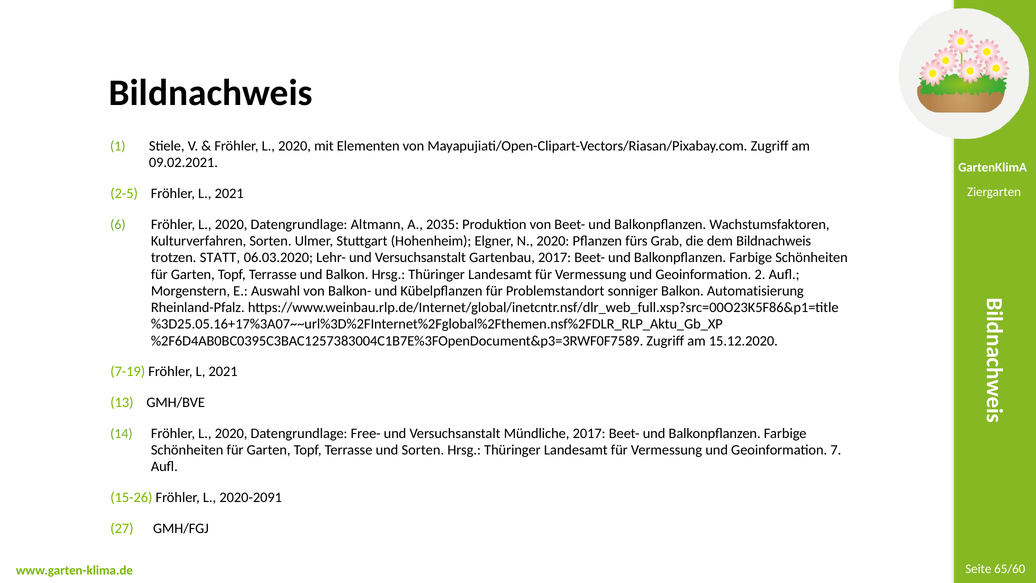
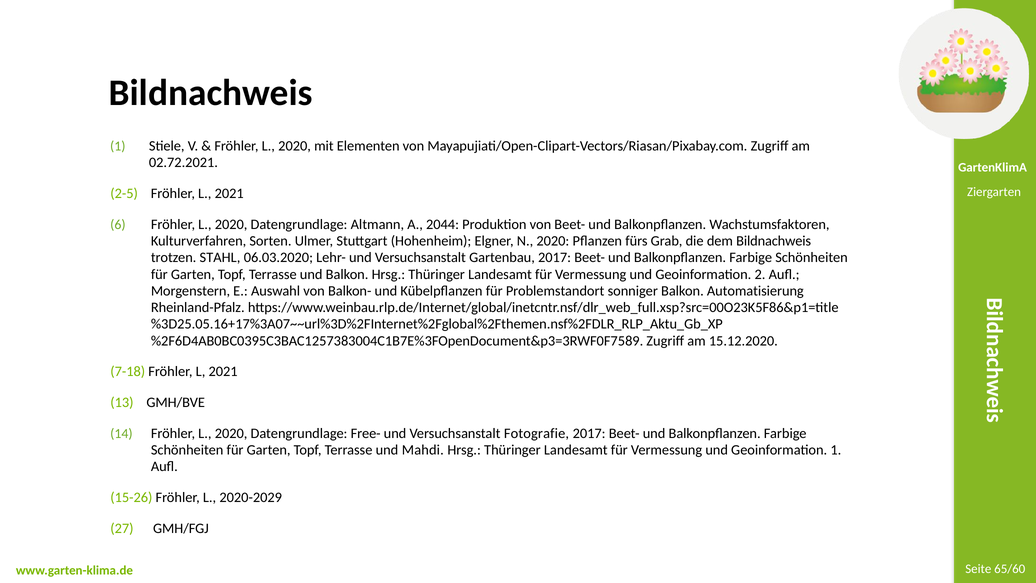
09.02.2021: 09.02.2021 -> 02.72.2021
2035: 2035 -> 2044
STATT: STATT -> STAHL
7-19: 7-19 -> 7-18
Mündliche: Mündliche -> Fotografie
und Sorten: Sorten -> Mahdi
Geoinformation 7: 7 -> 1
2020-2091: 2020-2091 -> 2020-2029
